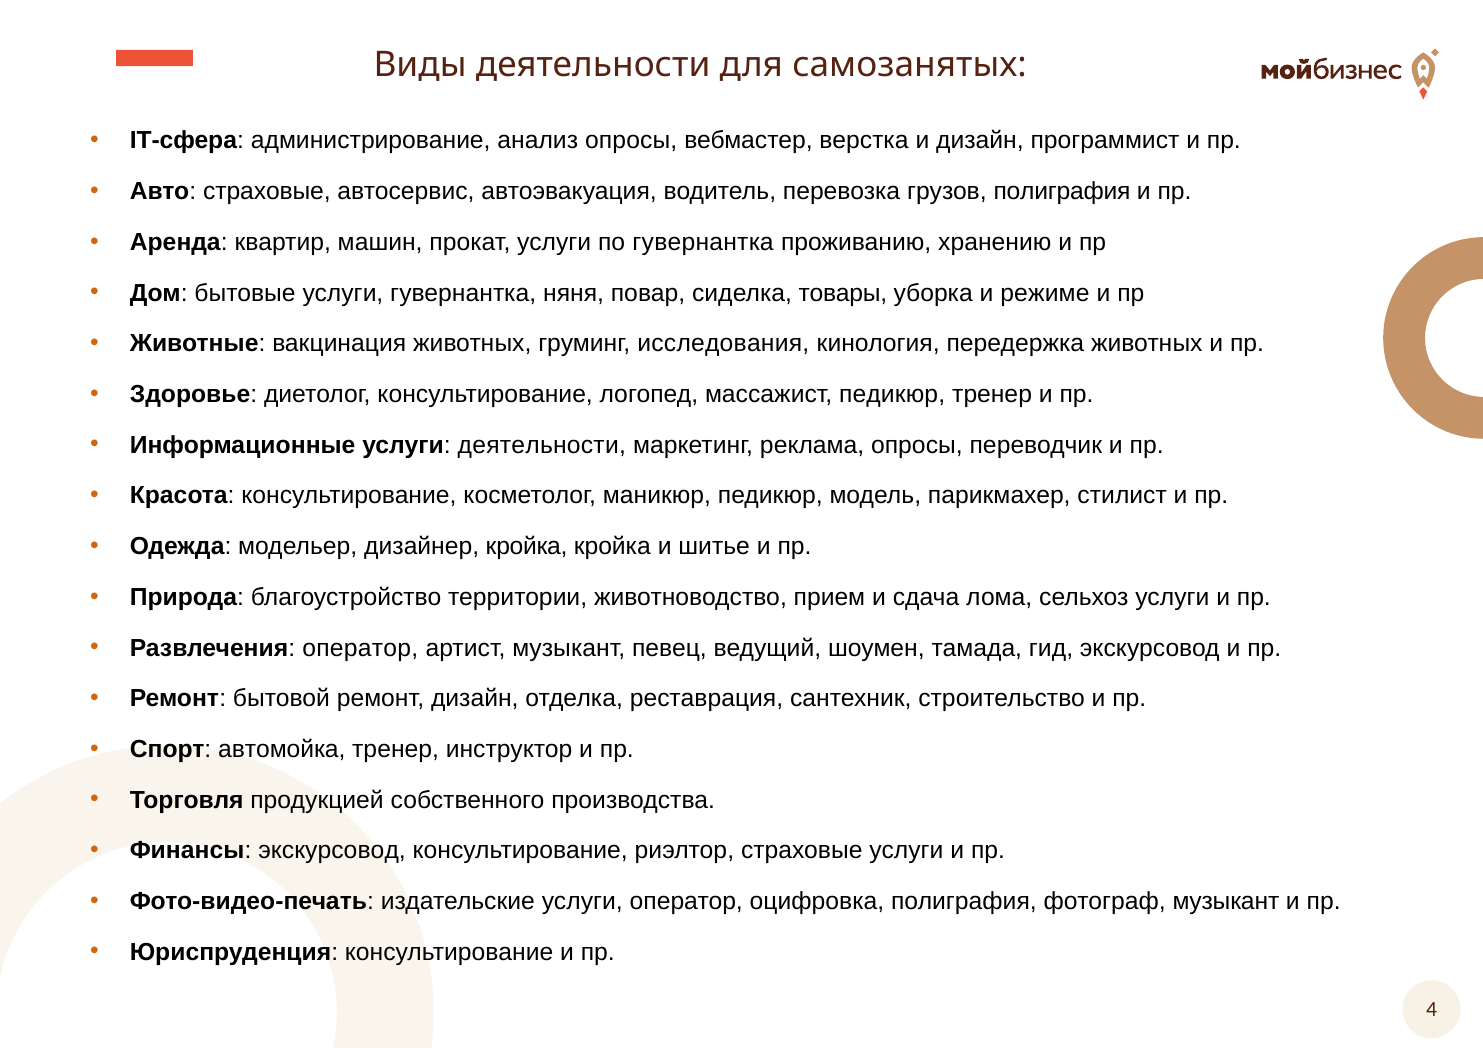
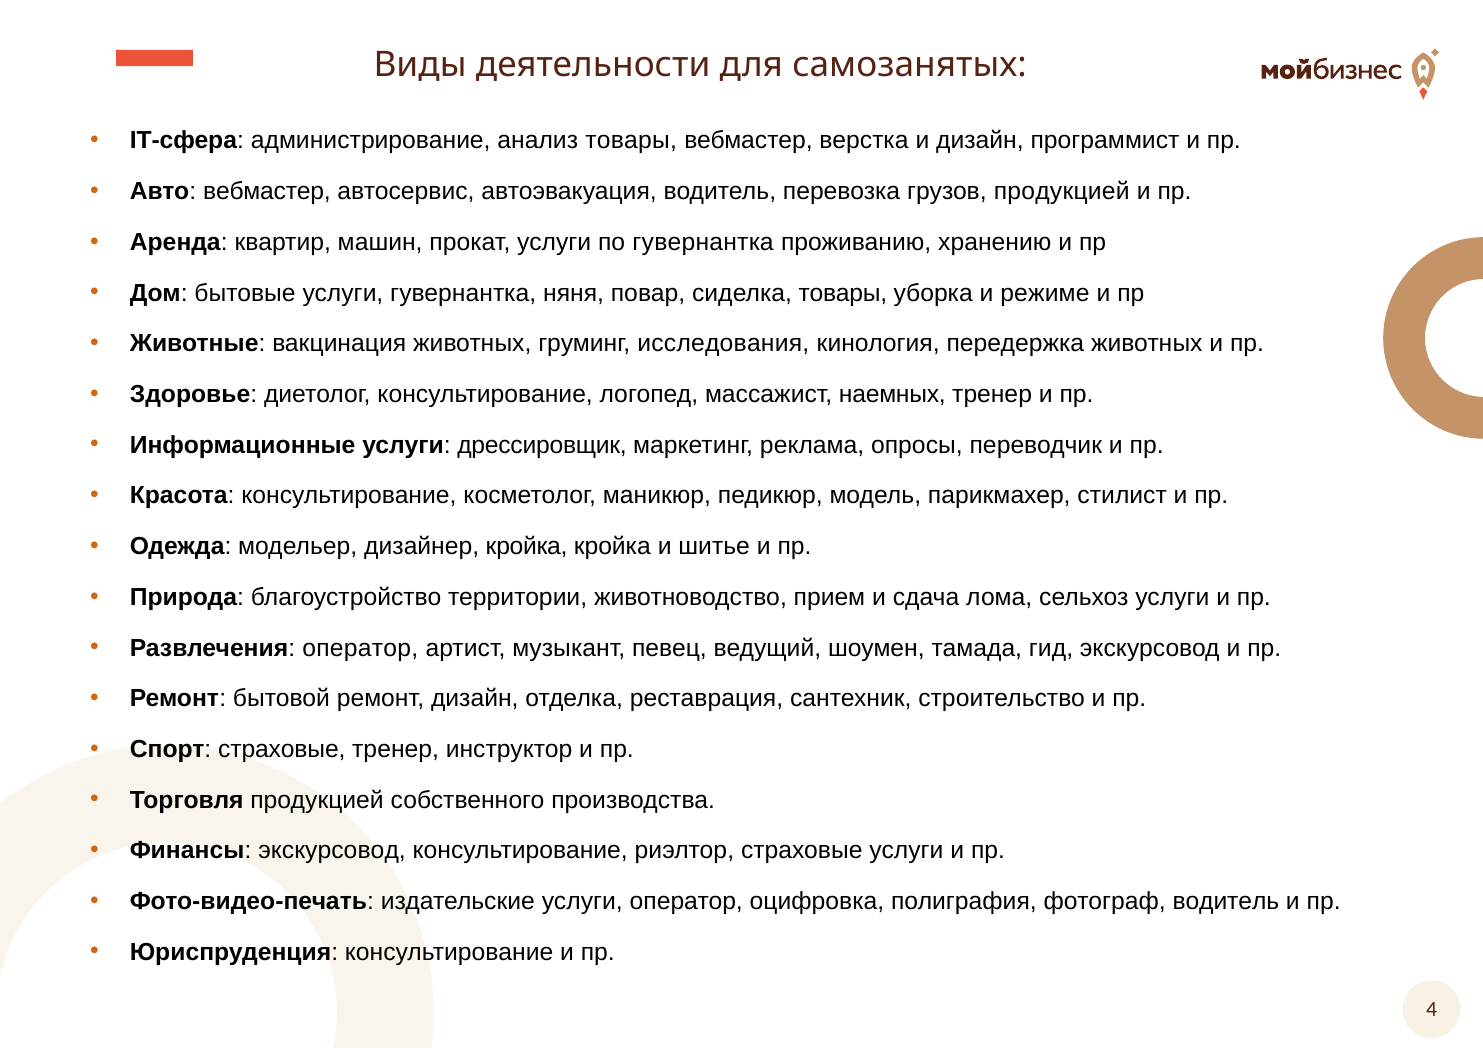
анализ опросы: опросы -> товары
Авто страховые: страховые -> вебмастер
грузов полиграфия: полиграфия -> продукцией
массажист педикюр: педикюр -> наемных
услуги деятельности: деятельности -> дрессировщик
Спорт автомойка: автомойка -> страховые
фотограф музыкант: музыкант -> водитель
